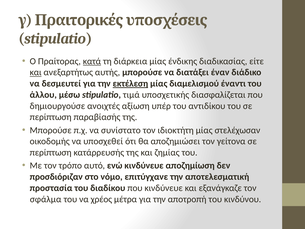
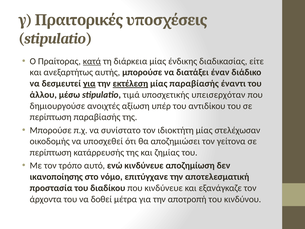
και at (36, 72) underline: present -> none
για at (89, 84) underline: none -> present
μίας διαμελισμού: διαμελισμού -> παραβίασής
διασφαλίζεται: διασφαλίζεται -> υπεισερχόταν
προσδιόριζαν: προσδιόριζαν -> ικανοποίησης
σφάλμα: σφάλμα -> άρχοντα
χρέος: χρέος -> δοθεί
